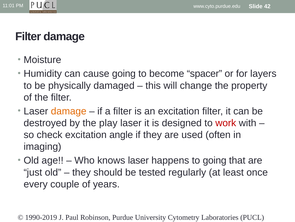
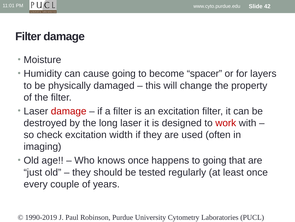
damage at (69, 111) colour: orange -> red
play: play -> long
angle: angle -> width
knows laser: laser -> once
